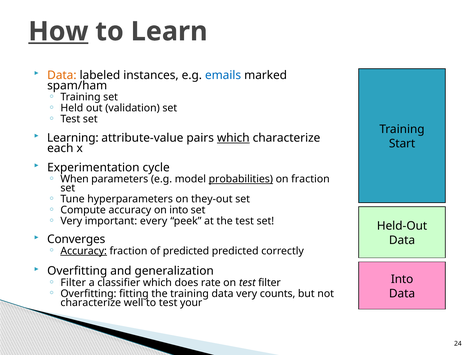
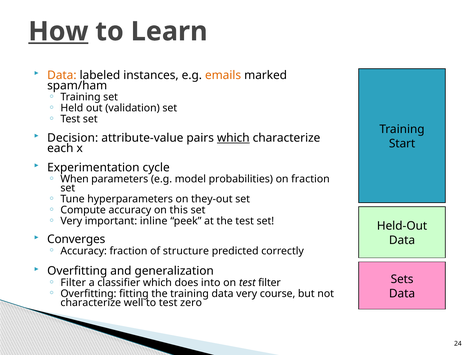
emails colour: blue -> orange
Learning: Learning -> Decision
probabilities underline: present -> none
on into: into -> this
every: every -> inline
Accuracy at (84, 251) underline: present -> none
of predicted: predicted -> structure
Into at (402, 279): Into -> Sets
rate: rate -> into
counts: counts -> course
your: your -> zero
